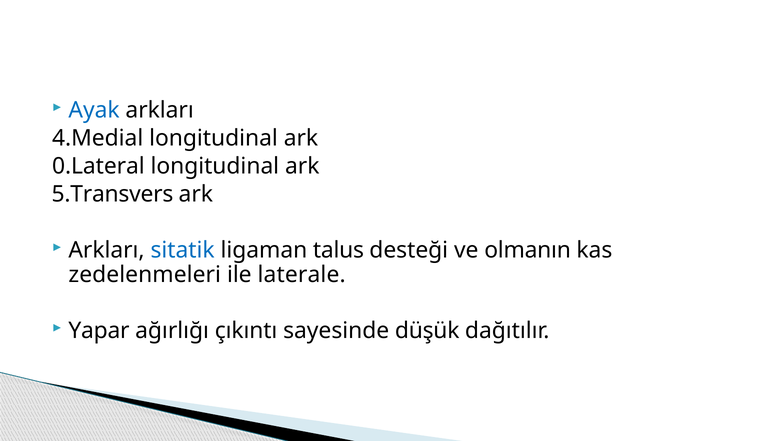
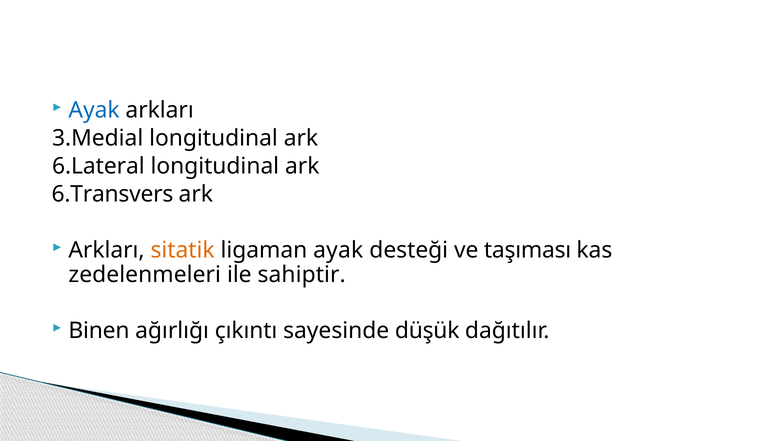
4.Medial: 4.Medial -> 3.Medial
0.Lateral: 0.Lateral -> 6.Lateral
5.Transvers: 5.Transvers -> 6.Transvers
sitatik colour: blue -> orange
ligaman talus: talus -> ayak
olmanın: olmanın -> taşıması
laterale: laterale -> sahiptir
Yapar: Yapar -> Binen
